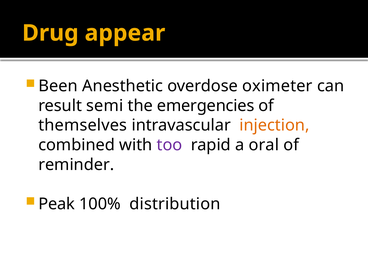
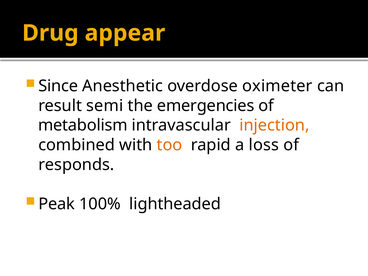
Been: Been -> Since
themselves: themselves -> metabolism
too colour: purple -> orange
oral: oral -> loss
reminder: reminder -> responds
distribution: distribution -> lightheaded
